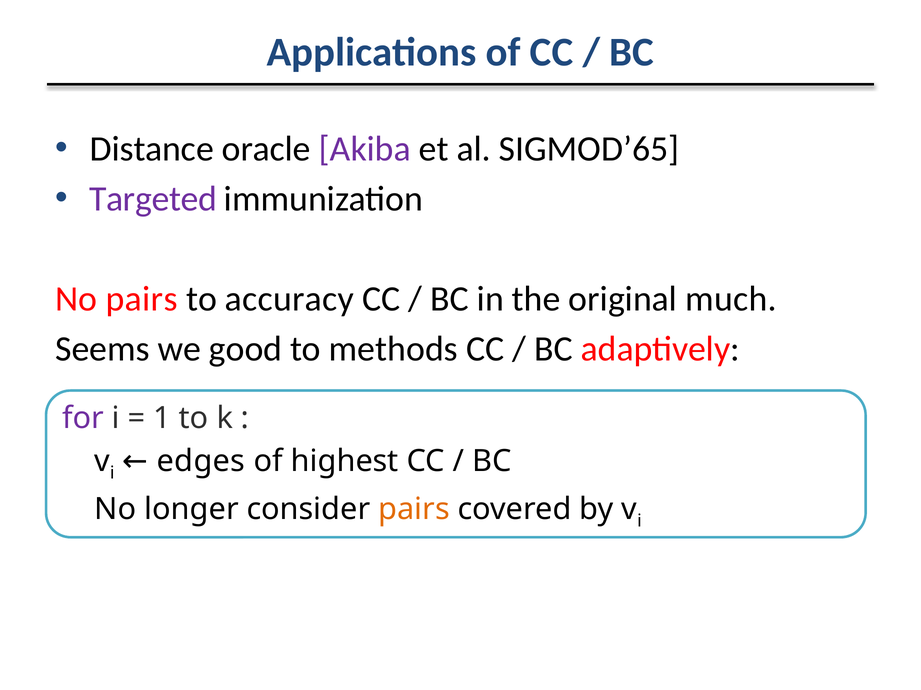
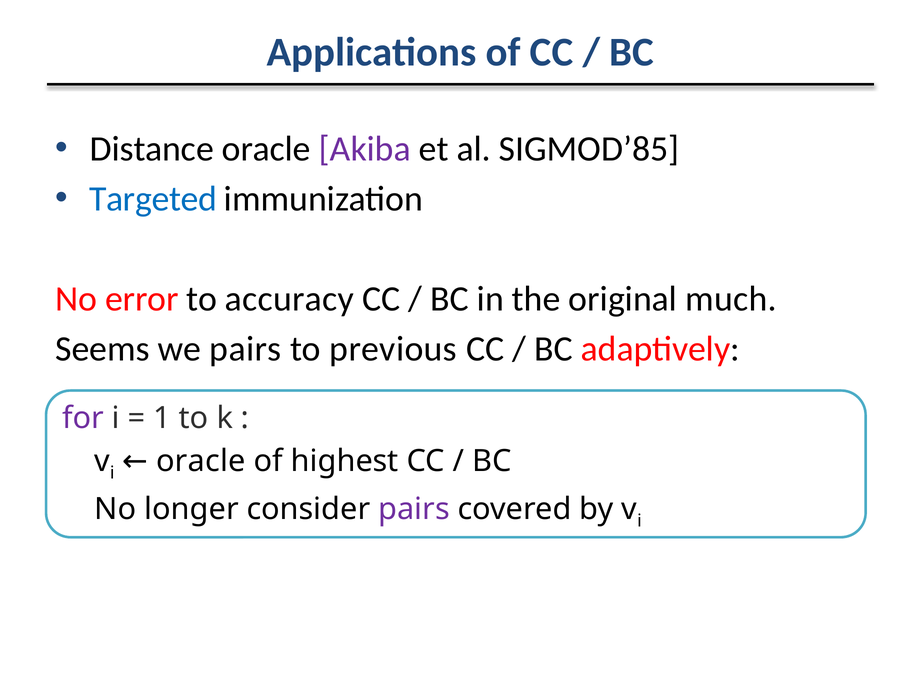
SIGMOD’65: SIGMOD’65 -> SIGMOD’85
Targeted colour: purple -> blue
No pairs: pairs -> error
we good: good -> pairs
methods: methods -> previous
i edges: edges -> oracle
pairs at (414, 509) colour: orange -> purple
